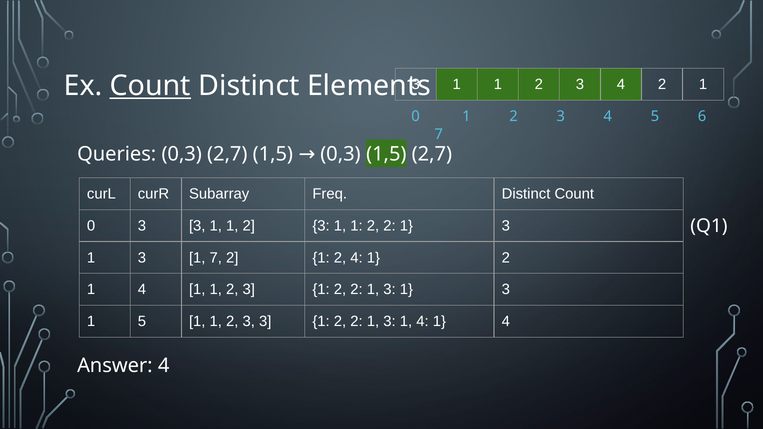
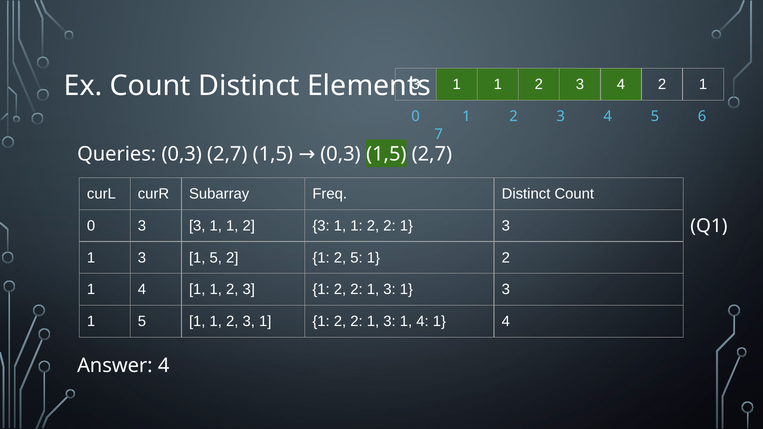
Count at (150, 86) underline: present -> none
7 at (216, 258): 7 -> 5
2 4: 4 -> 5
3 at (265, 322): 3 -> 1
